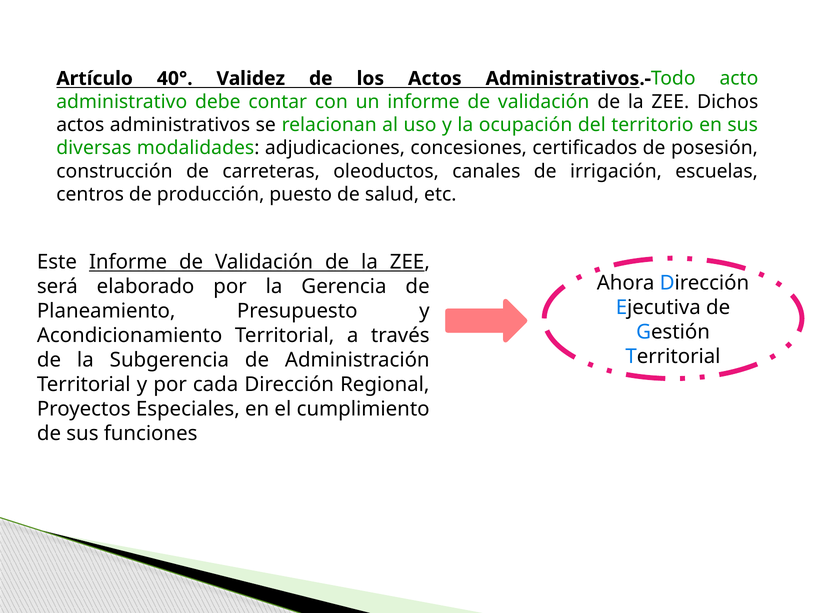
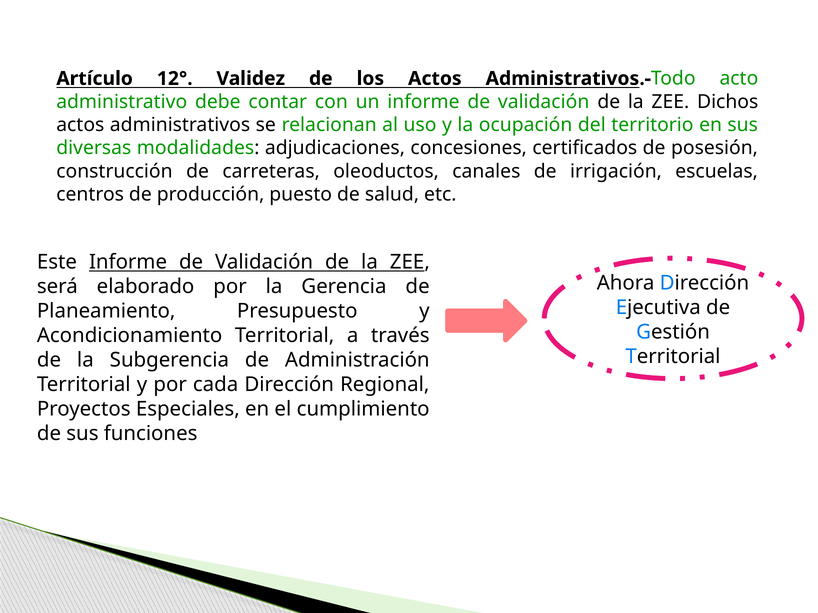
40°: 40° -> 12°
